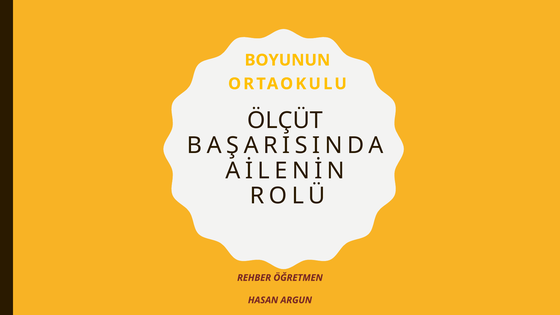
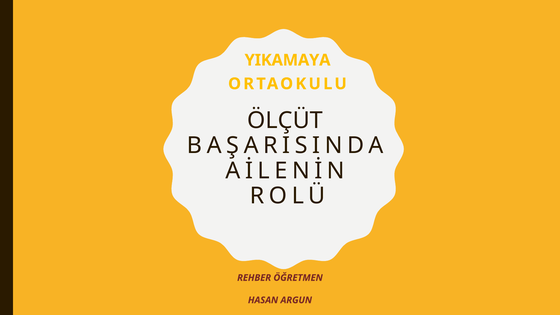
BOYUNUN: BOYUNUN -> YIKAMAYA
